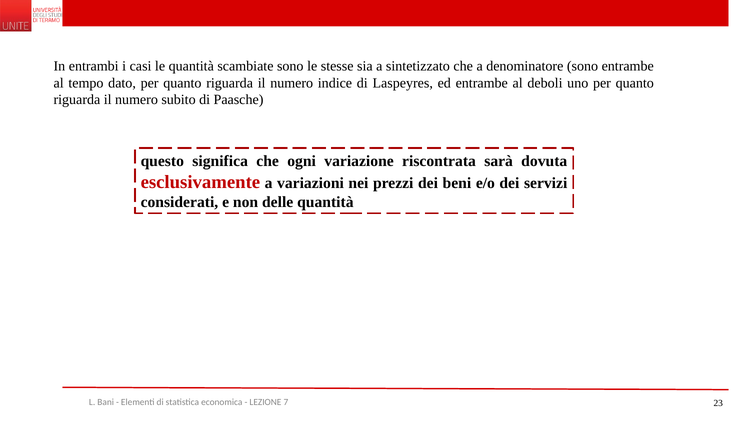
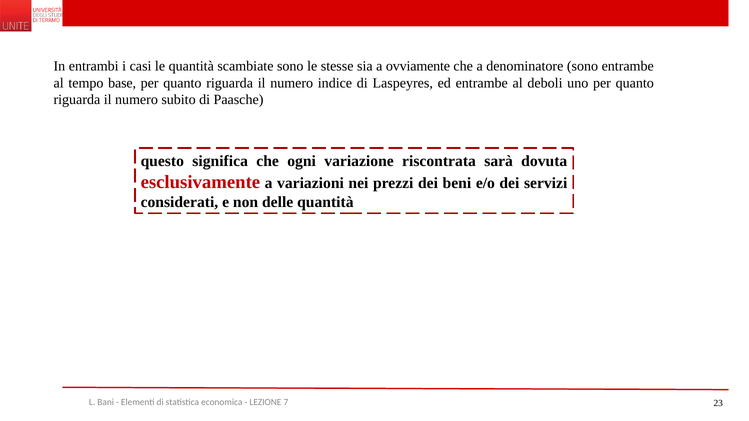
sintetizzato: sintetizzato -> ovviamente
dato: dato -> base
